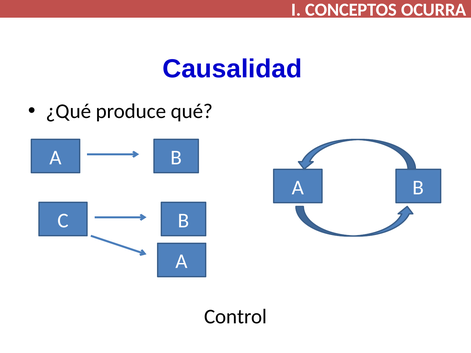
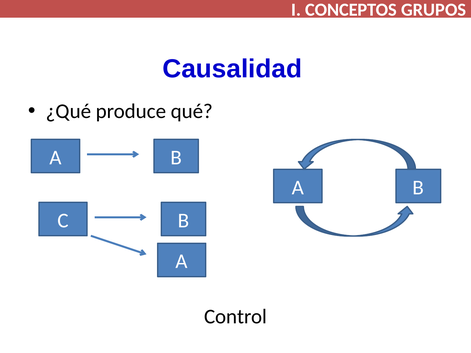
OCURRA: OCURRA -> GRUPOS
